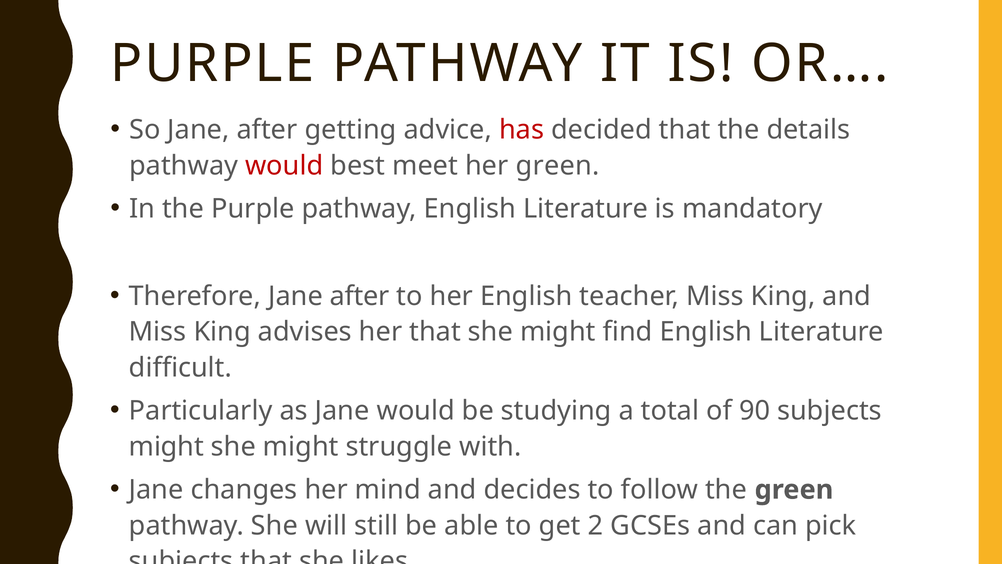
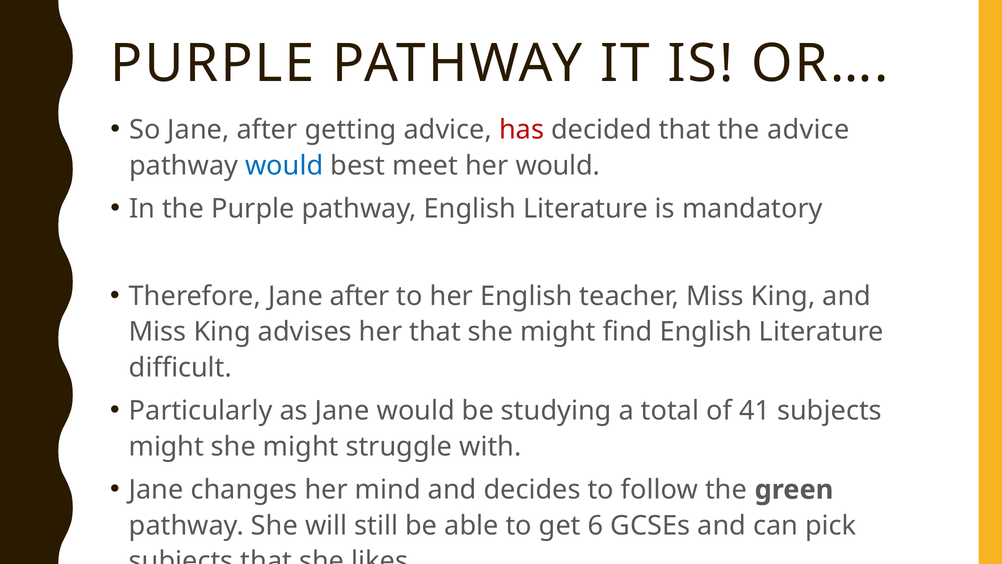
the details: details -> advice
would at (284, 165) colour: red -> blue
her green: green -> would
90: 90 -> 41
2: 2 -> 6
